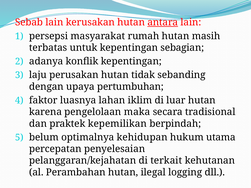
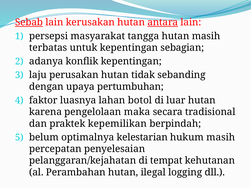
Sebab underline: none -> present
rumah: rumah -> tangga
iklim: iklim -> botol
kehidupan: kehidupan -> kelestarian
hukum utama: utama -> masih
terkait: terkait -> tempat
